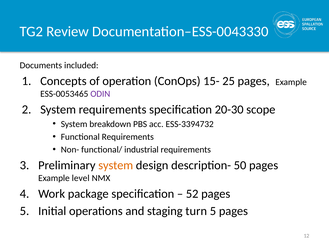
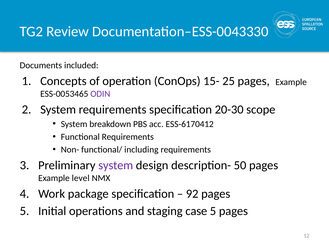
ESS-3394732: ESS-3394732 -> ESS-6170412
industrial: industrial -> including
system at (116, 165) colour: orange -> purple
52: 52 -> 92
turn: turn -> case
